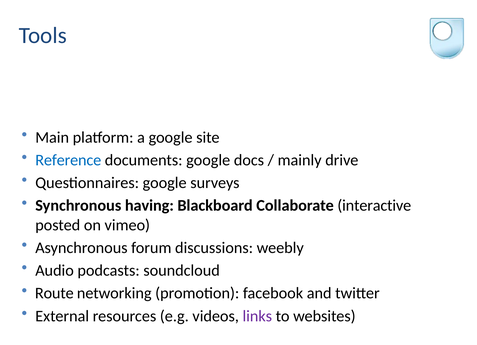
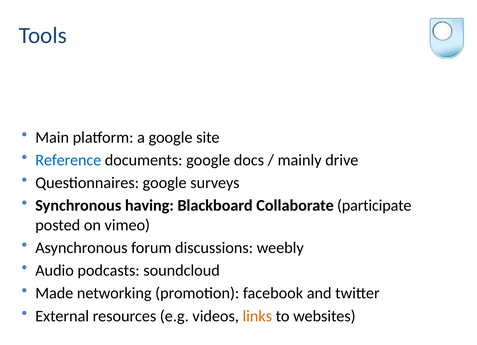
interactive: interactive -> participate
Route: Route -> Made
links colour: purple -> orange
